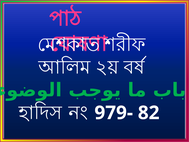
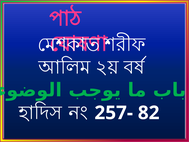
979-: 979- -> 257-
